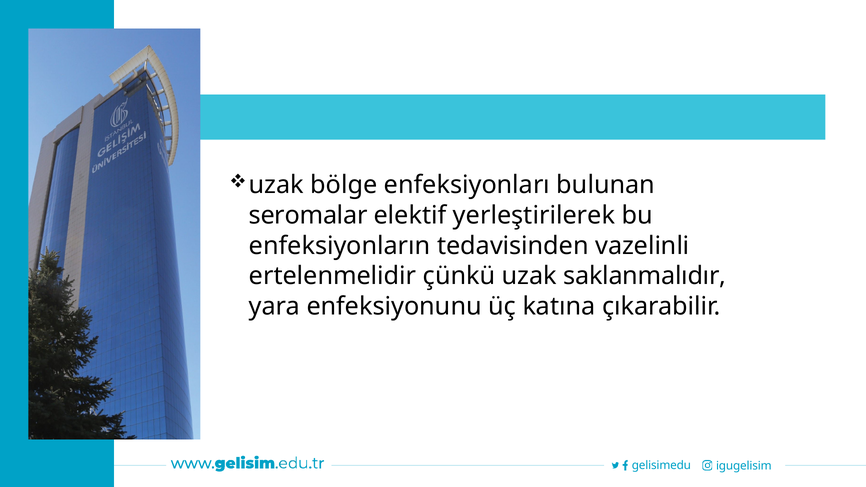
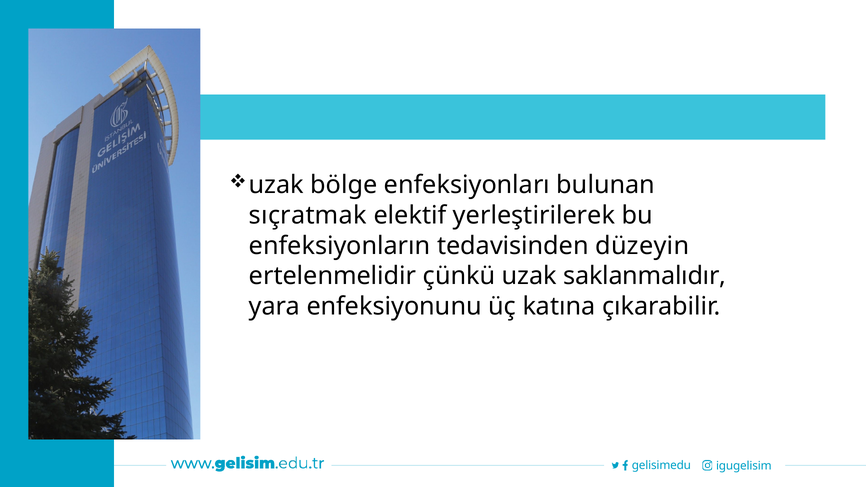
seromalar: seromalar -> sıçratmak
vazelinli: vazelinli -> düzeyin
